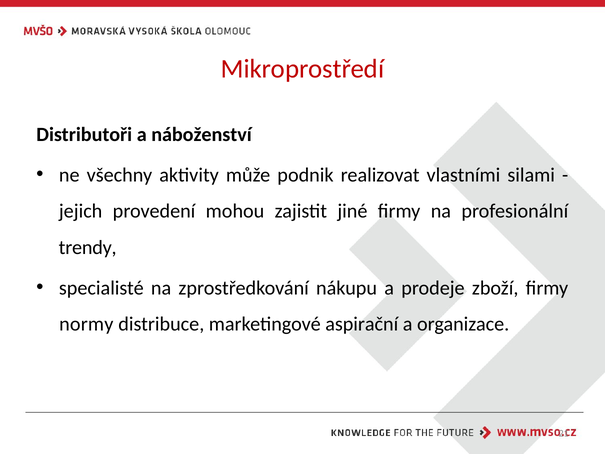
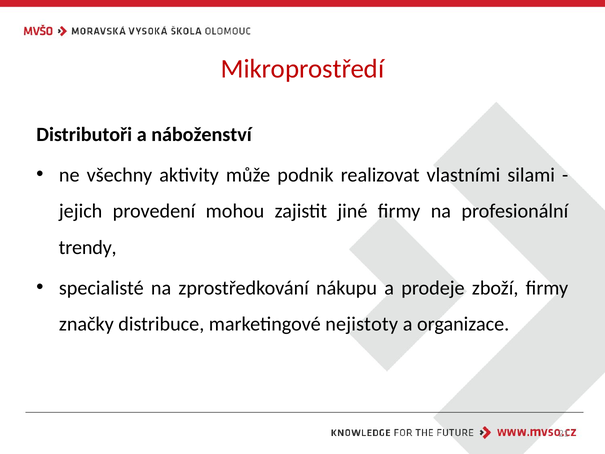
normy: normy -> značky
aspirační: aspirační -> nejistoty
